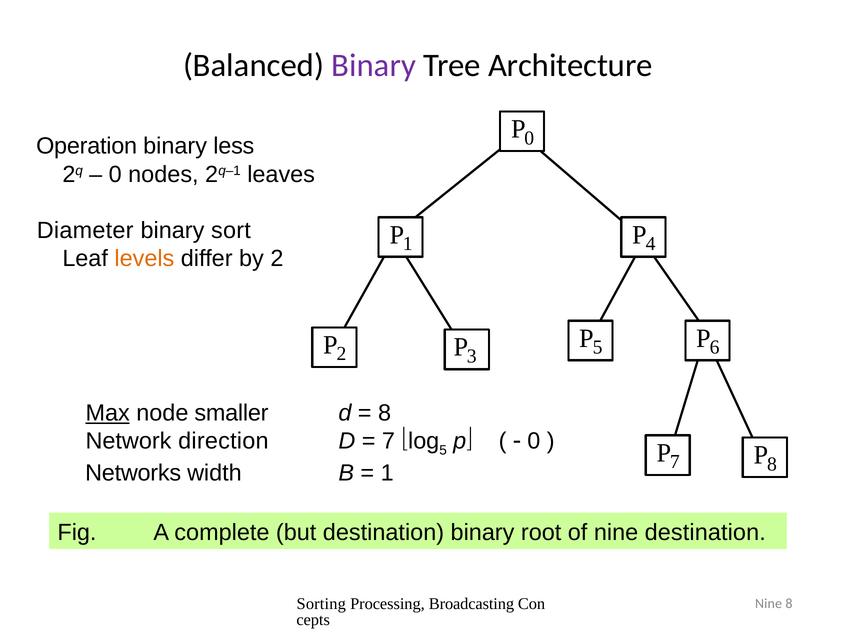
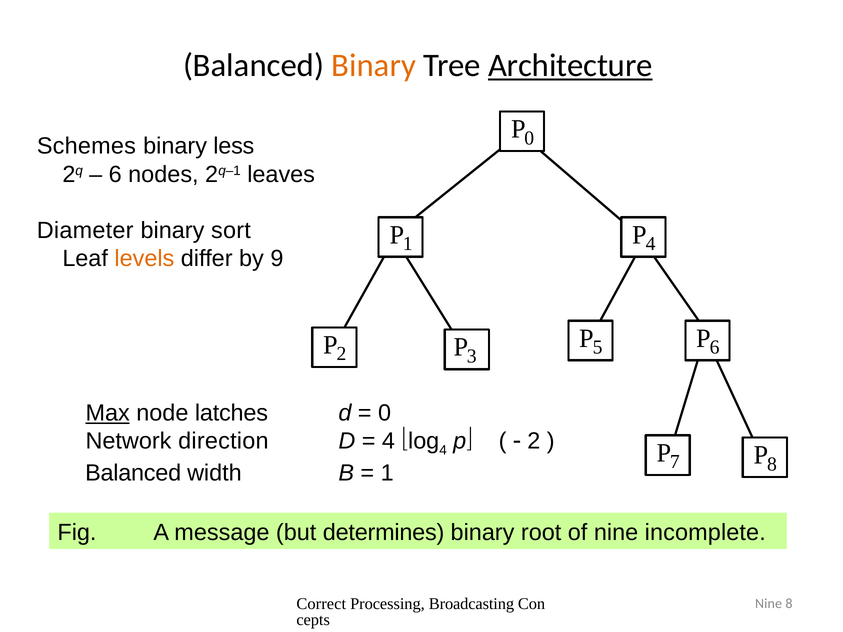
Binary at (374, 65) colour: purple -> orange
Architecture underline: none -> present
Operation: Operation -> Schemes
0 at (115, 174): 0 -> 6
by 2: 2 -> 9
smaller: smaller -> latches
8 at (385, 413): 8 -> 0
7 at (388, 441): 7 -> 4
5 at (443, 450): 5 -> 4
0 at (534, 441): 0 -> 2
Networks at (133, 473): Networks -> Balanced
complete: complete -> message
but destination: destination -> determines
nine destination: destination -> incomplete
Sorting: Sorting -> Correct
